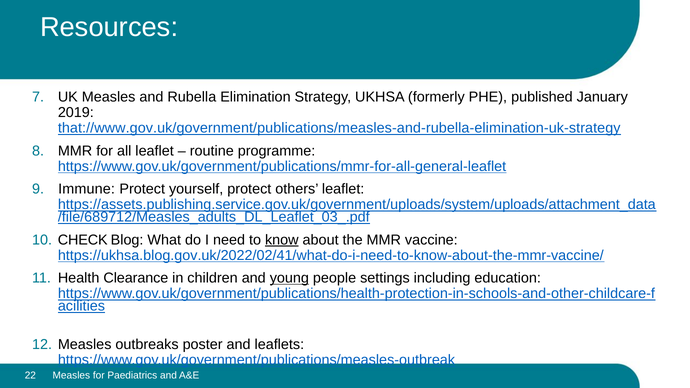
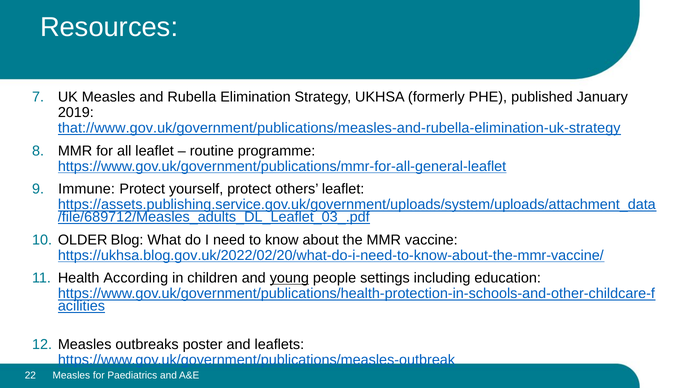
CHECK: CHECK -> OLDER
know underline: present -> none
https://ukhsa.blog.gov.uk/2022/02/41/what-do-i-need-to-know-about-the-mmr-vaccine/: https://ukhsa.blog.gov.uk/2022/02/41/what-do-i-need-to-know-about-the-mmr-vaccine/ -> https://ukhsa.blog.gov.uk/2022/02/20/what-do-i-need-to-know-about-the-mmr-vaccine/
Clearance: Clearance -> According
